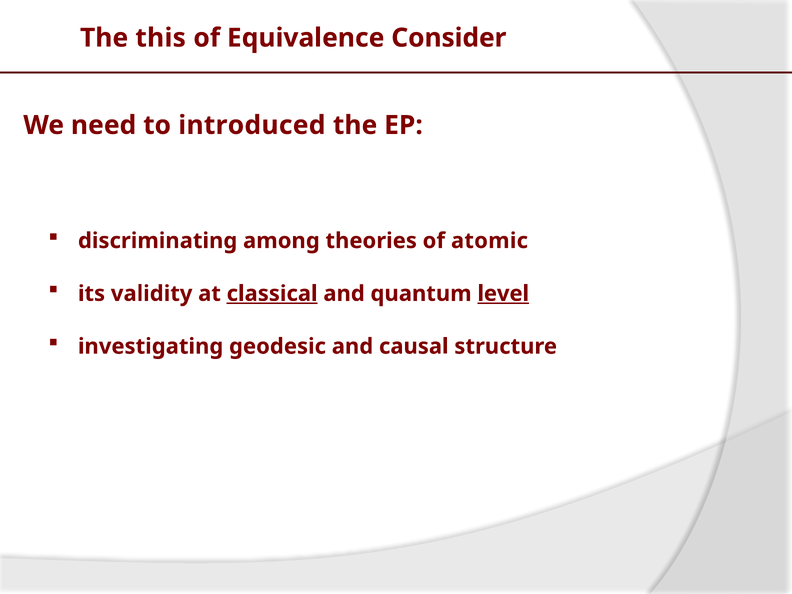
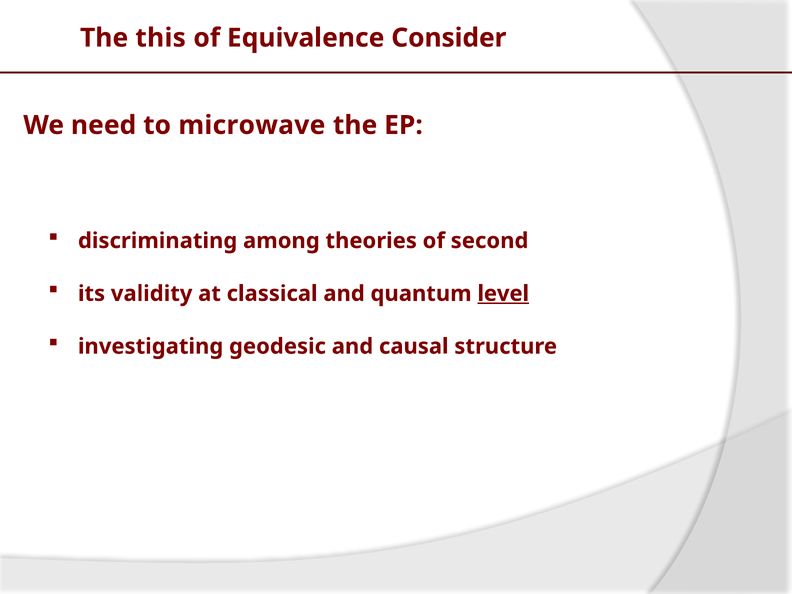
introduced: introduced -> microwave
atomic: atomic -> second
classical underline: present -> none
